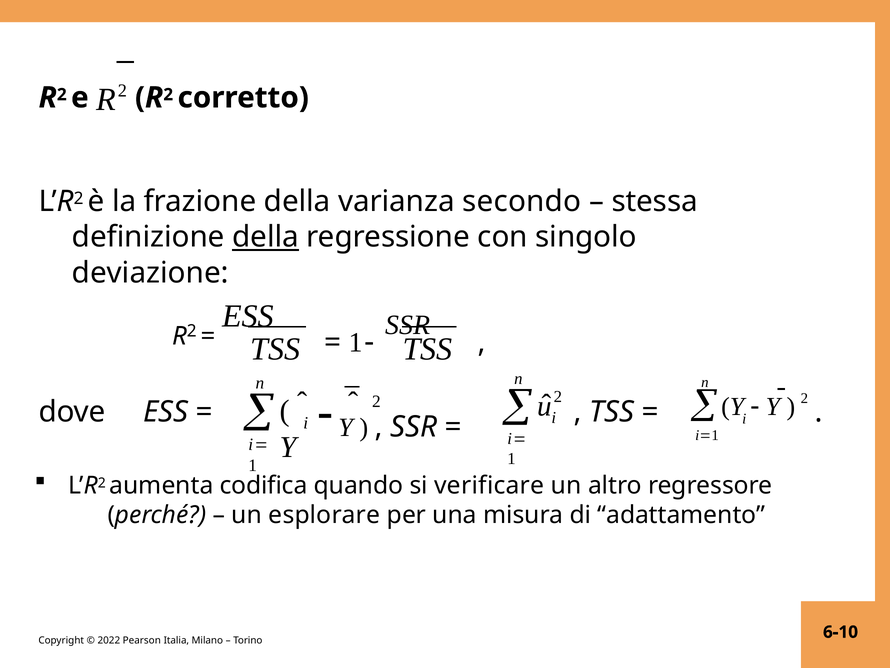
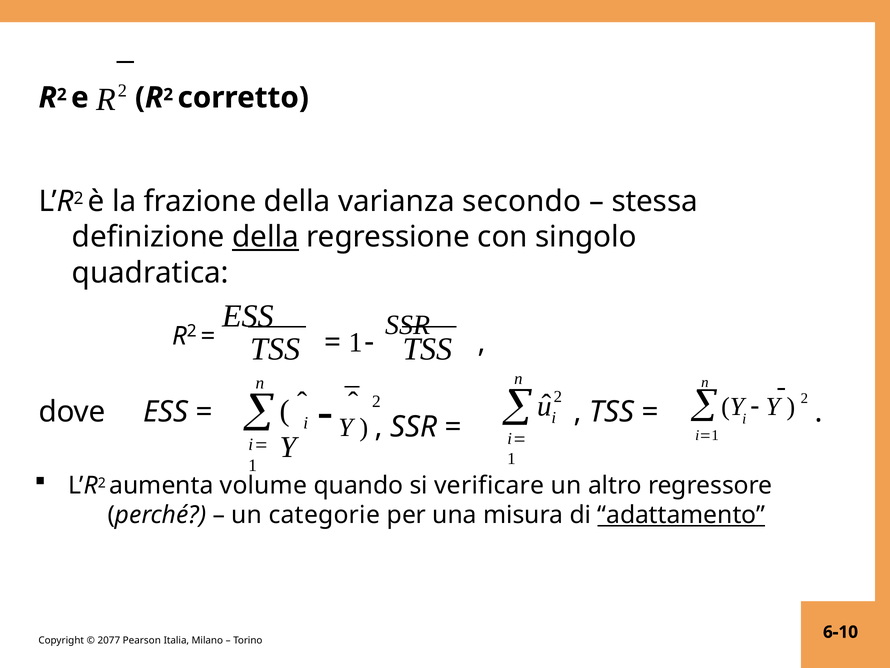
deviazione: deviazione -> quadratica
codifica: codifica -> volume
esplorare: esplorare -> categorie
adattamento underline: none -> present
2022: 2022 -> 2077
